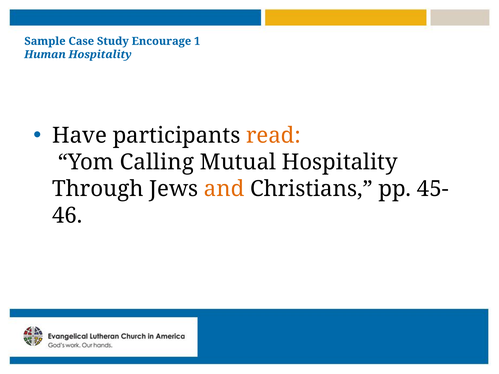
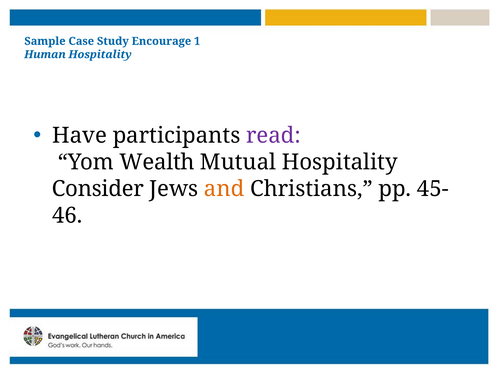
read colour: orange -> purple
Calling: Calling -> Wealth
Through: Through -> Consider
